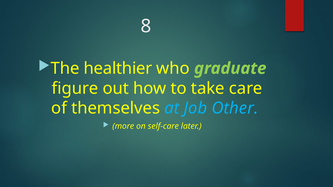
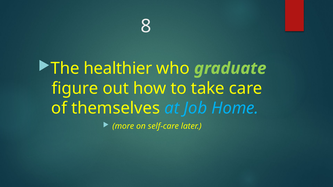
Other: Other -> Home
